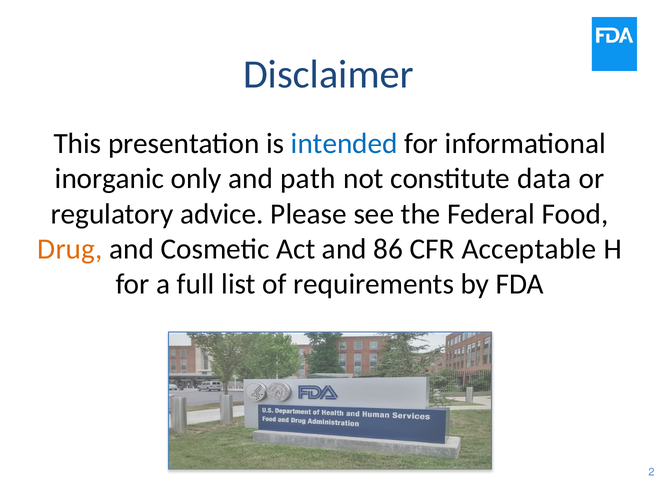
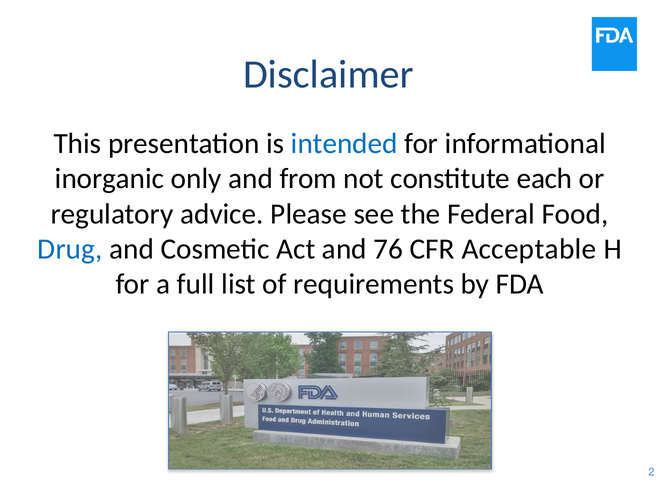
path: path -> from
data: data -> each
Drug colour: orange -> blue
86: 86 -> 76
